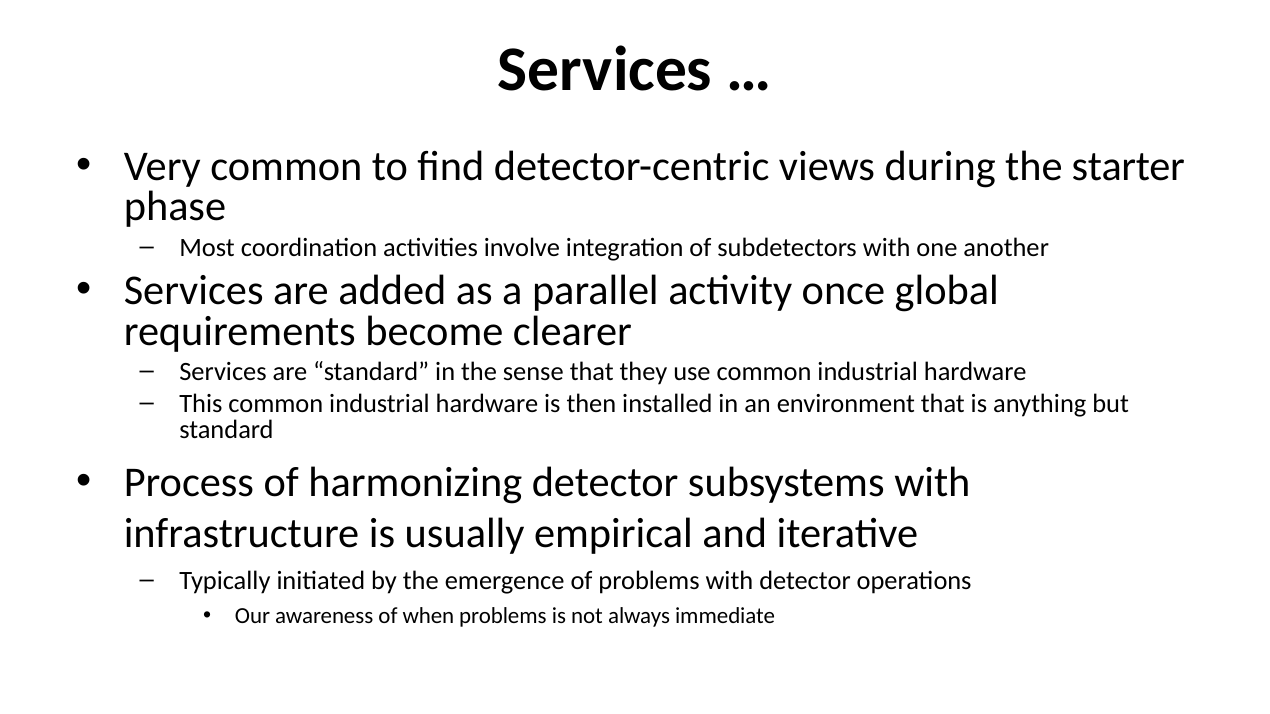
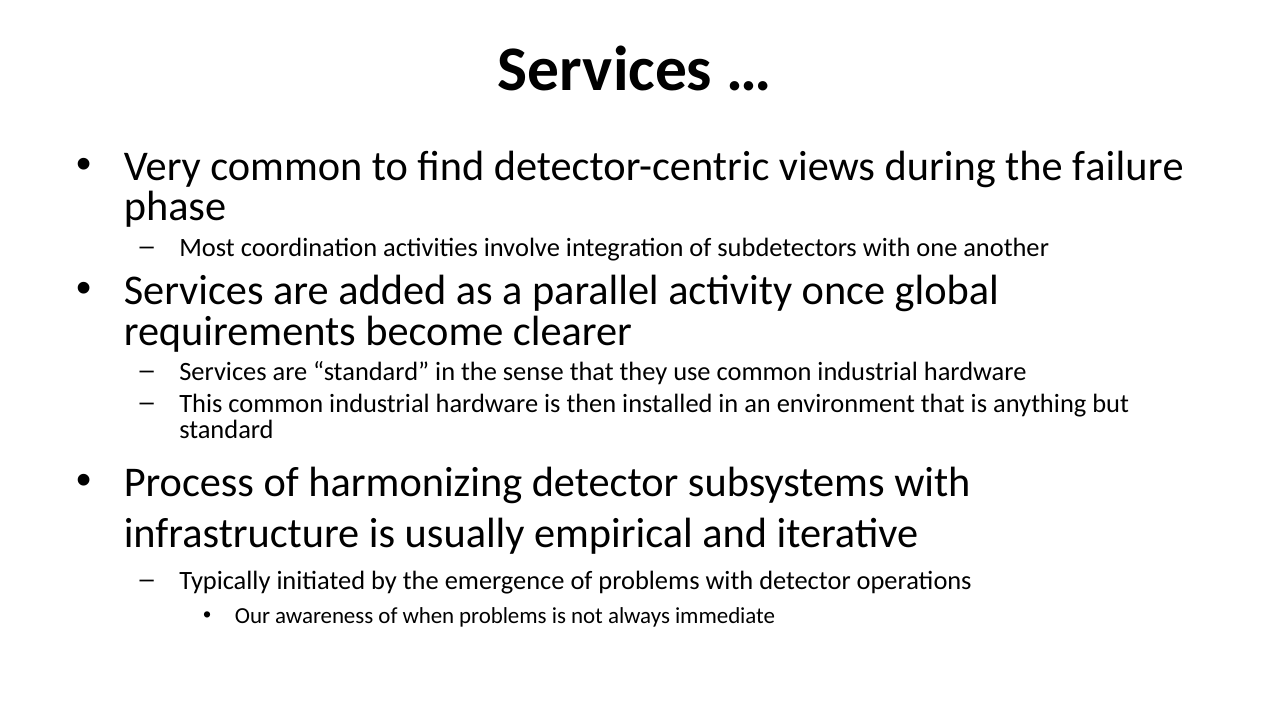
starter: starter -> failure
